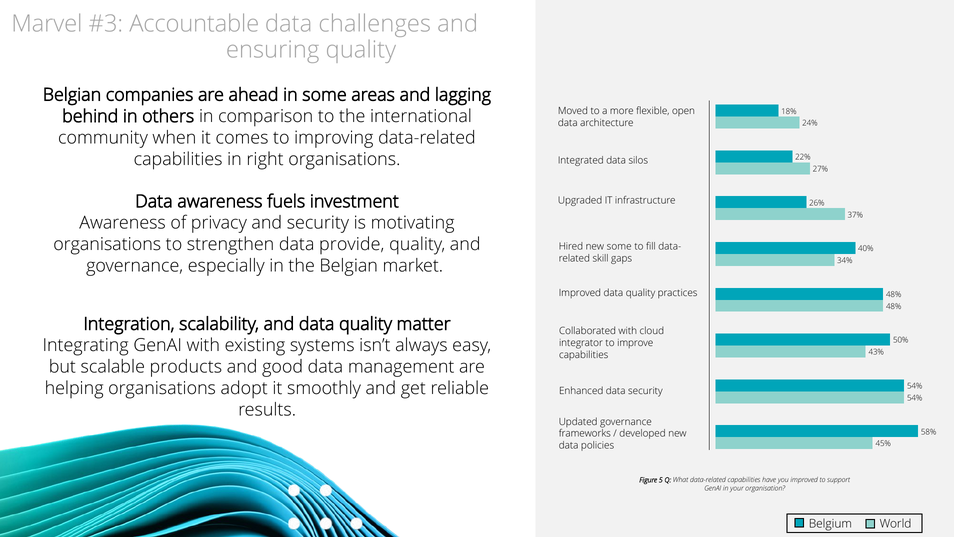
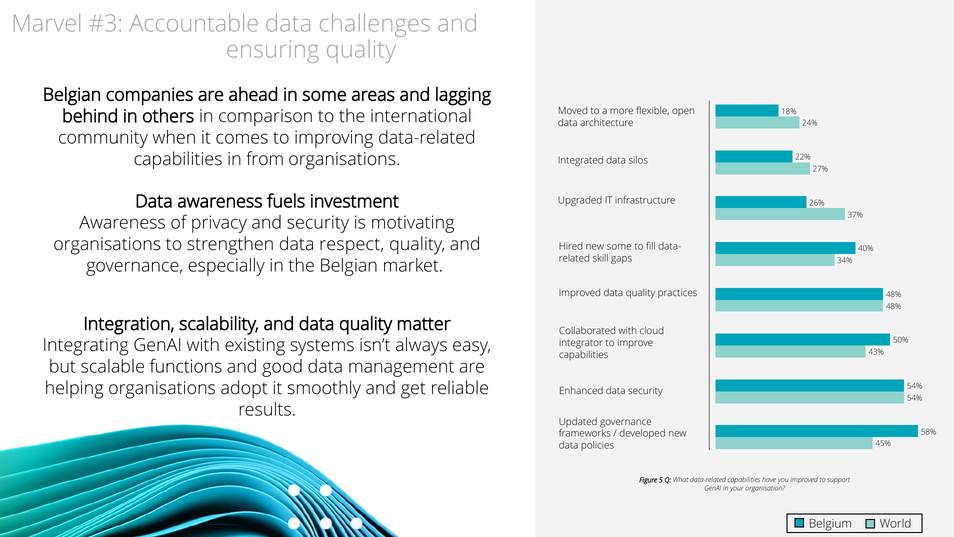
right: right -> from
provide: provide -> respect
products: products -> functions
